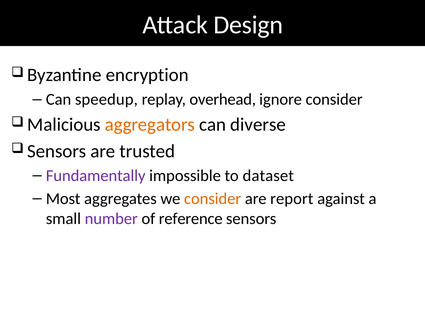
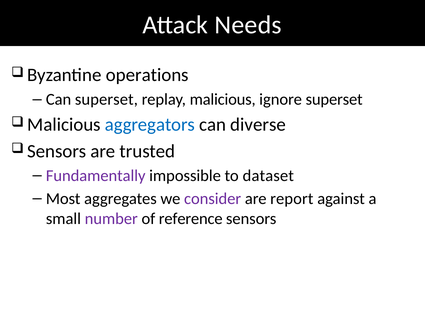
Design: Design -> Needs
encryption: encryption -> operations
Can speedup: speedup -> superset
overhead: overhead -> malicious
ignore consider: consider -> superset
aggregators colour: orange -> blue
consider at (213, 199) colour: orange -> purple
